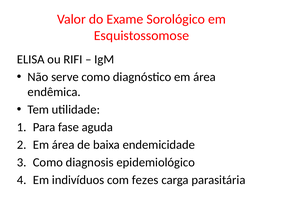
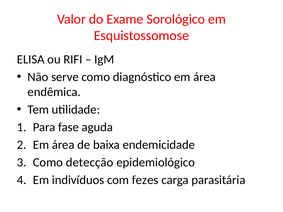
diagnosis: diagnosis -> detecção
